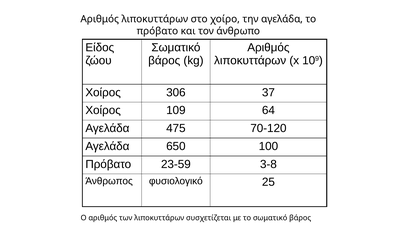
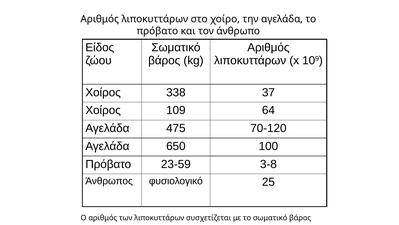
306: 306 -> 338
